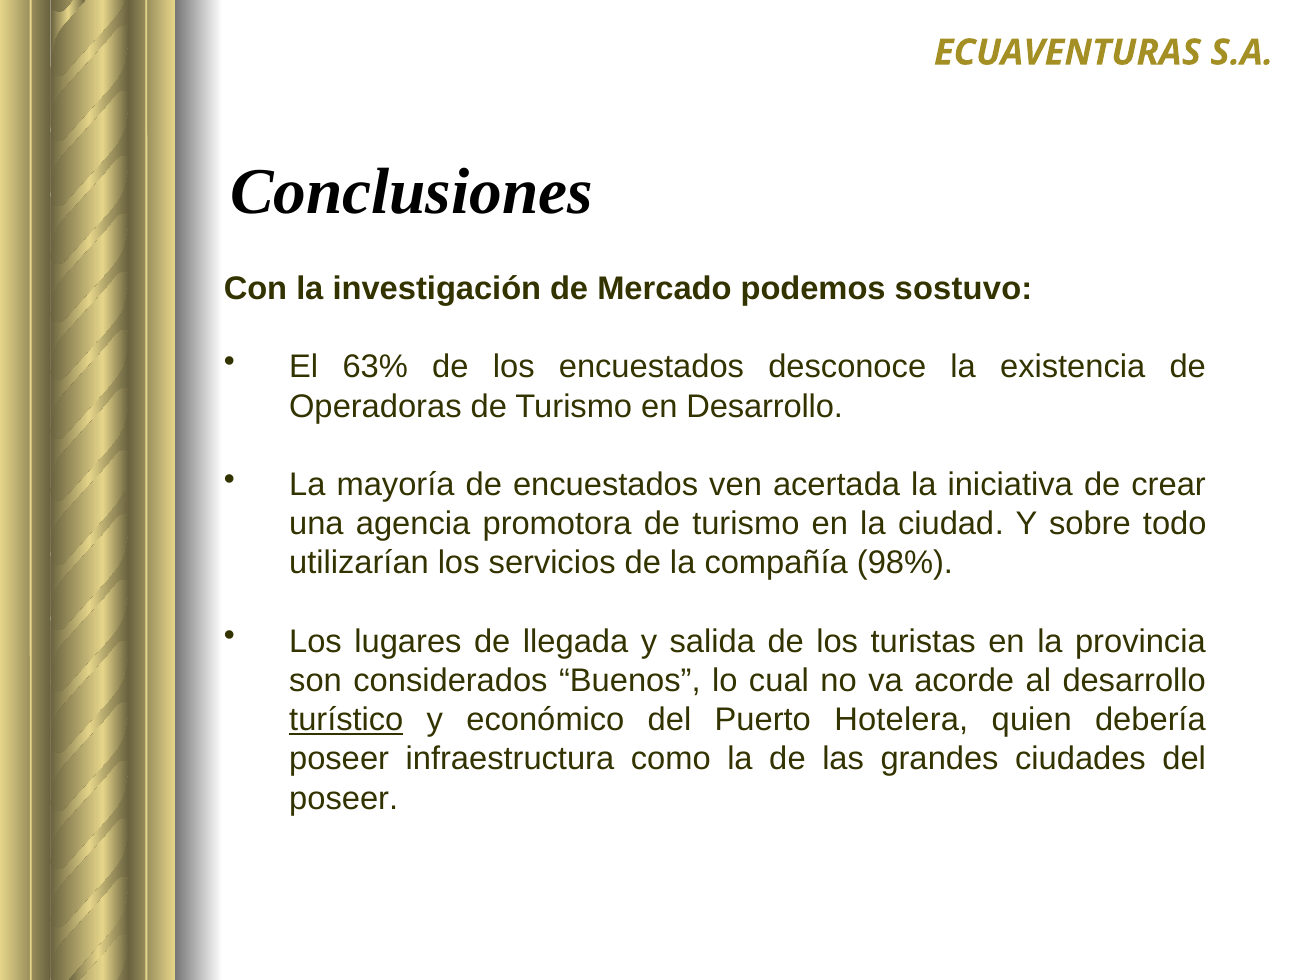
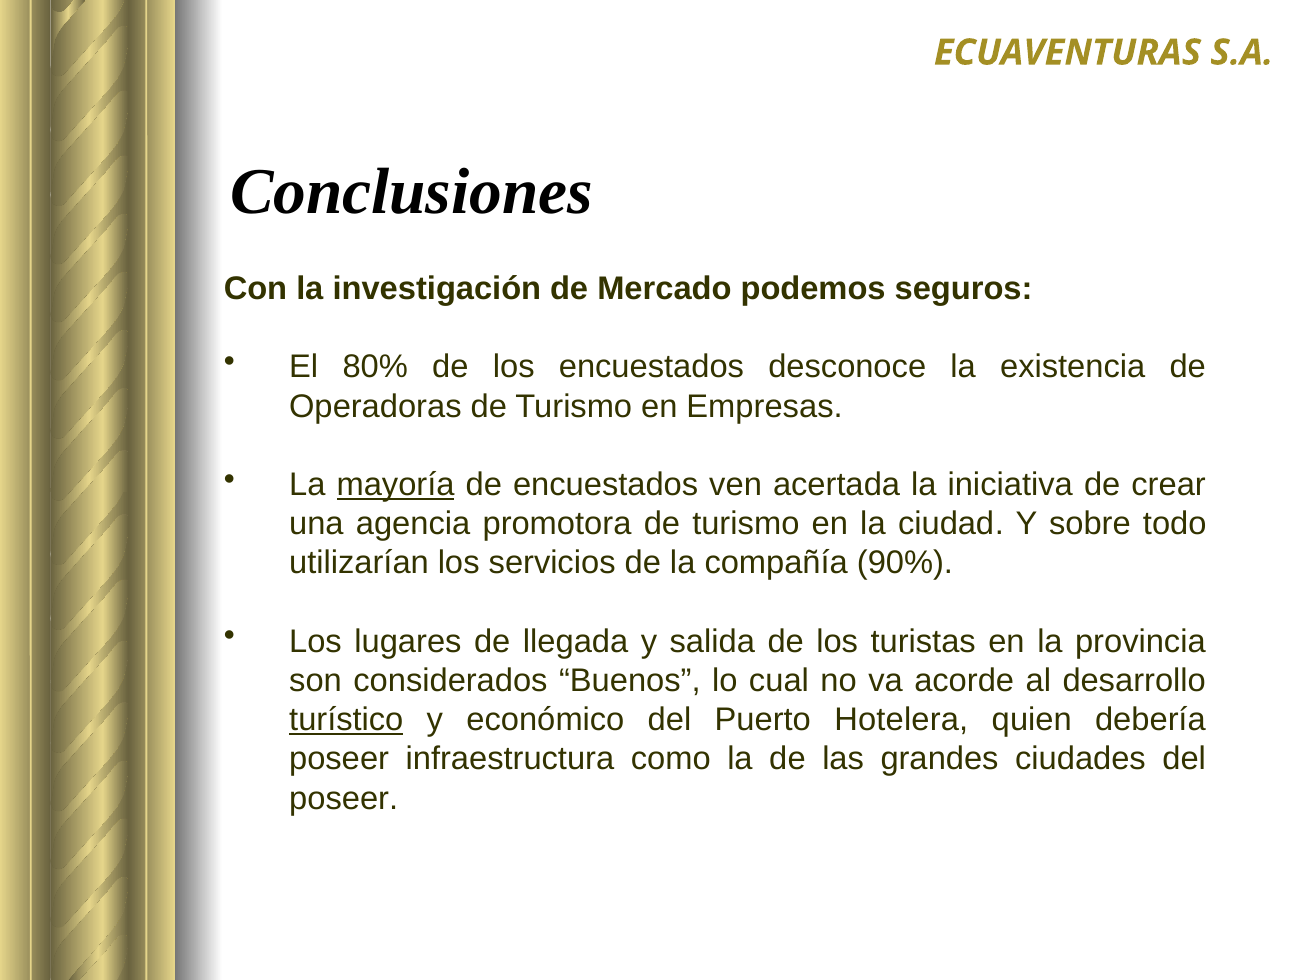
sostuvo: sostuvo -> seguros
63%: 63% -> 80%
en Desarrollo: Desarrollo -> Empresas
mayoría underline: none -> present
98%: 98% -> 90%
